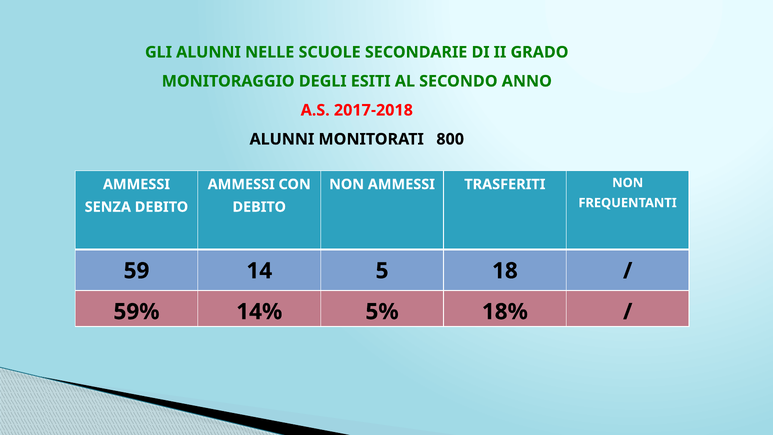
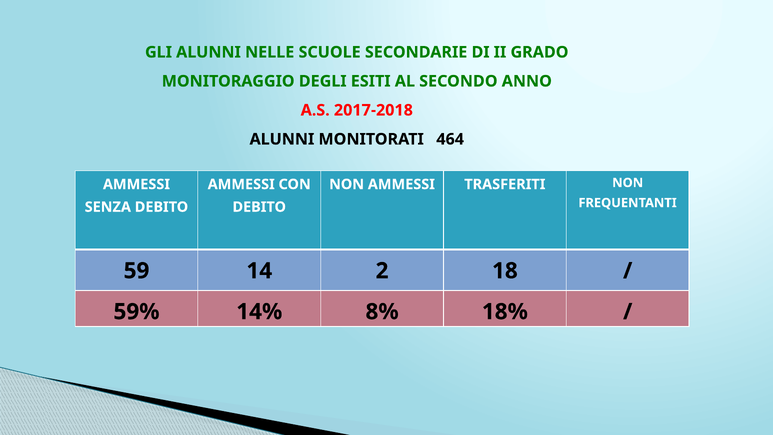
800: 800 -> 464
5: 5 -> 2
5%: 5% -> 8%
